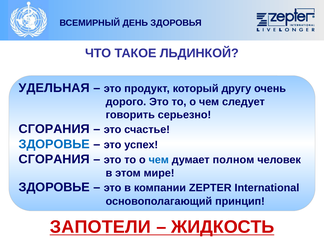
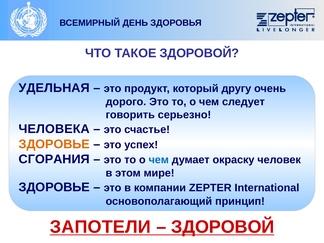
ТАКОЕ ЛЬДИНКОЙ: ЛЬДИНКОЙ -> ЗДОРОВОЙ
СГОРАНИЯ at (54, 129): СГОРАНИЯ -> ЧЕЛОВЕКА
ЗДОРОВЬЕ at (54, 144) colour: blue -> orange
полном: полном -> окраску
ЖИДКОСТЬ at (223, 227): ЖИДКОСТЬ -> ЗДОРОВОЙ
